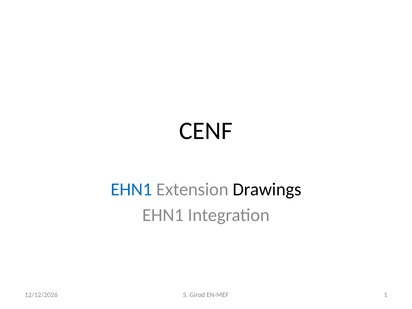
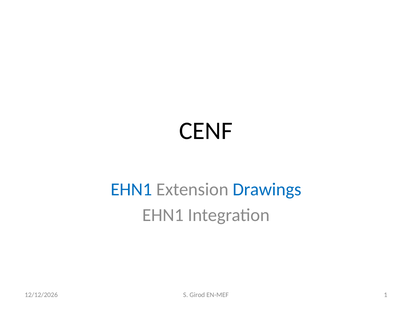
Drawings colour: black -> blue
